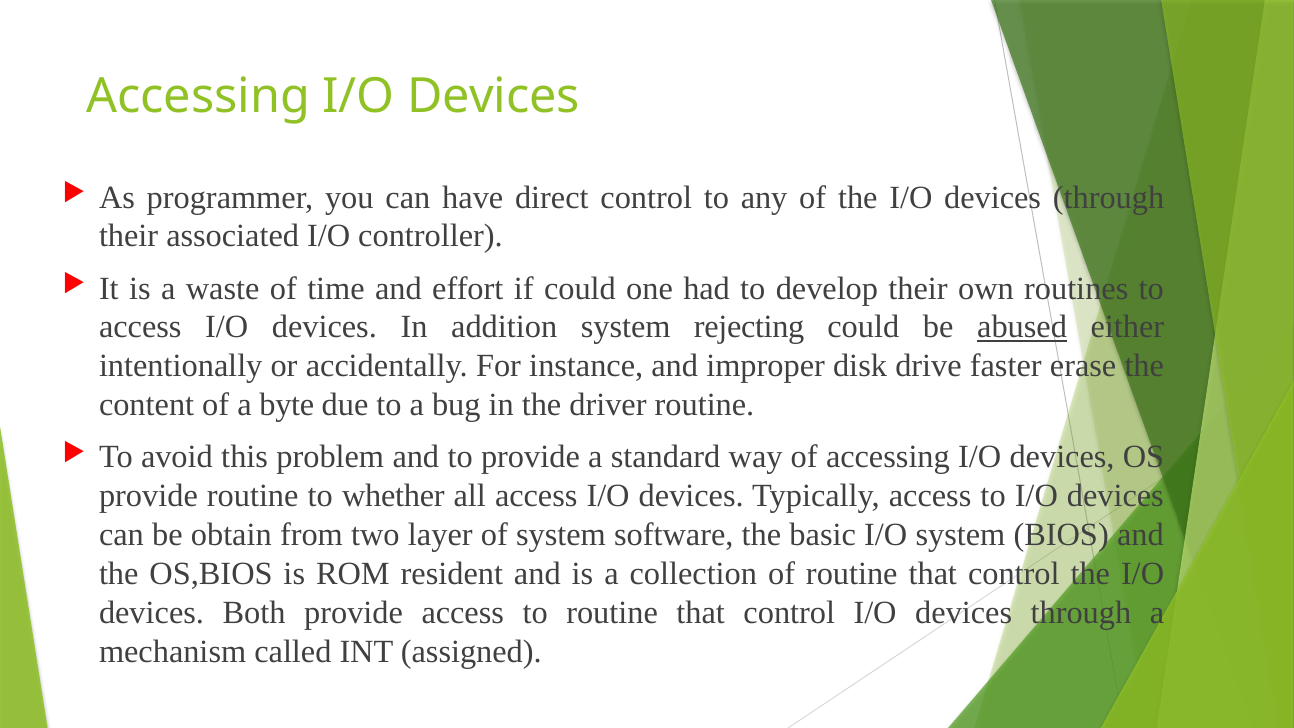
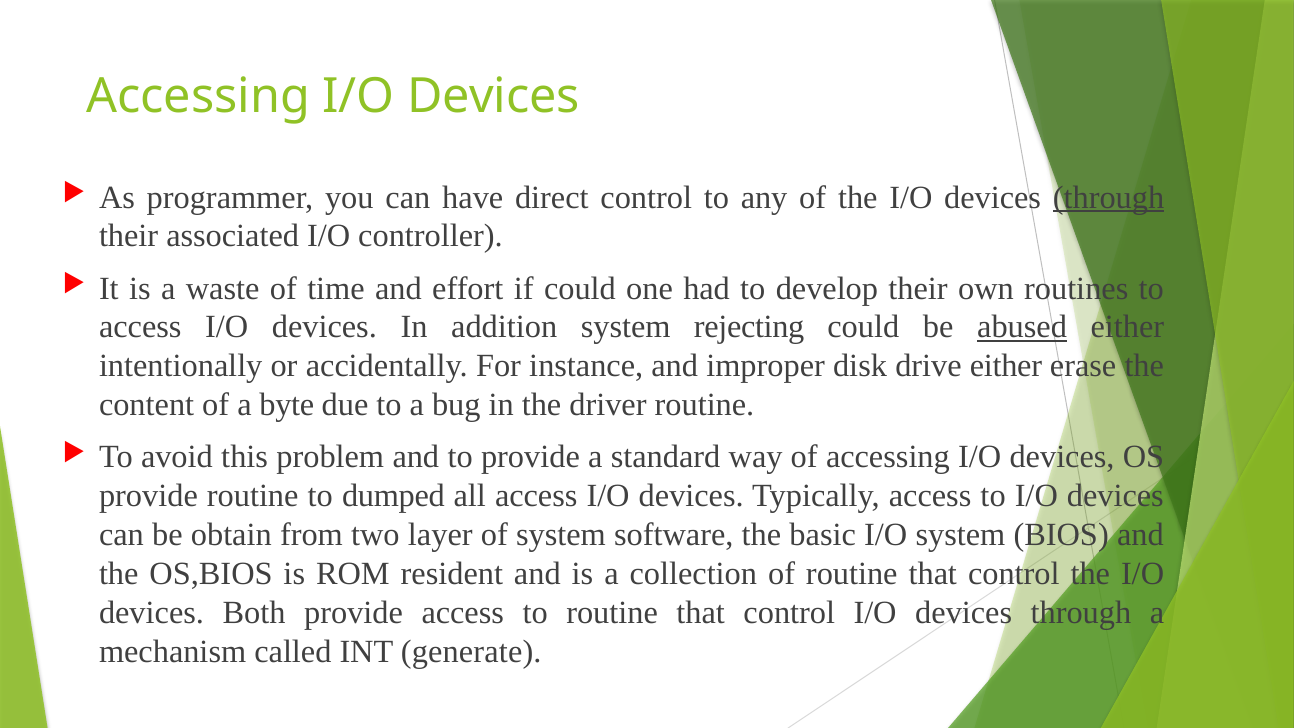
through at (1109, 197) underline: none -> present
drive faster: faster -> either
whether: whether -> dumped
assigned: assigned -> generate
